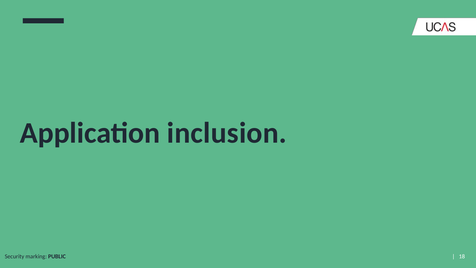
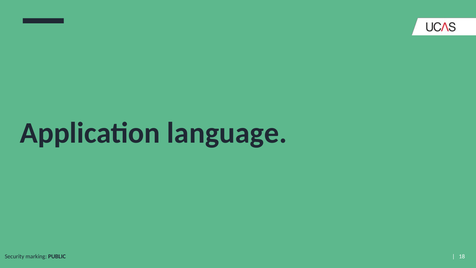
inclusion: inclusion -> language
